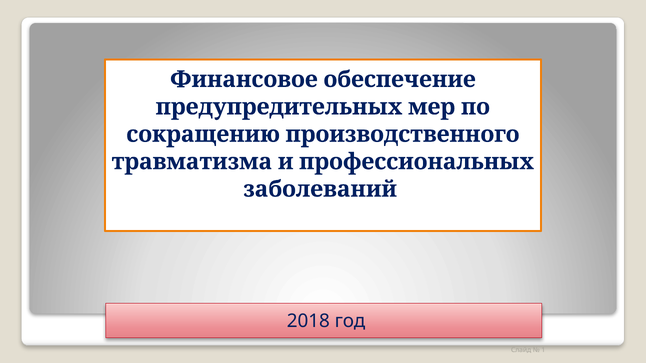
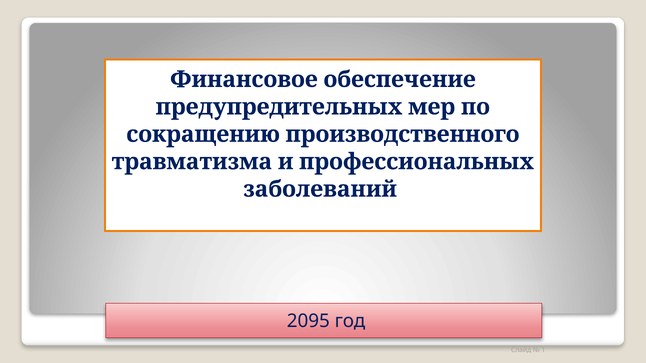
2018: 2018 -> 2095
